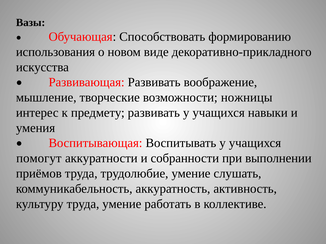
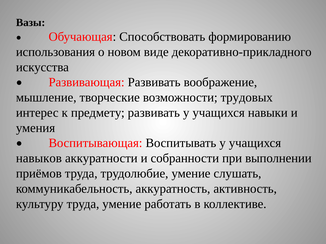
ножницы: ножницы -> трудовых
помогут: помогут -> навыков
